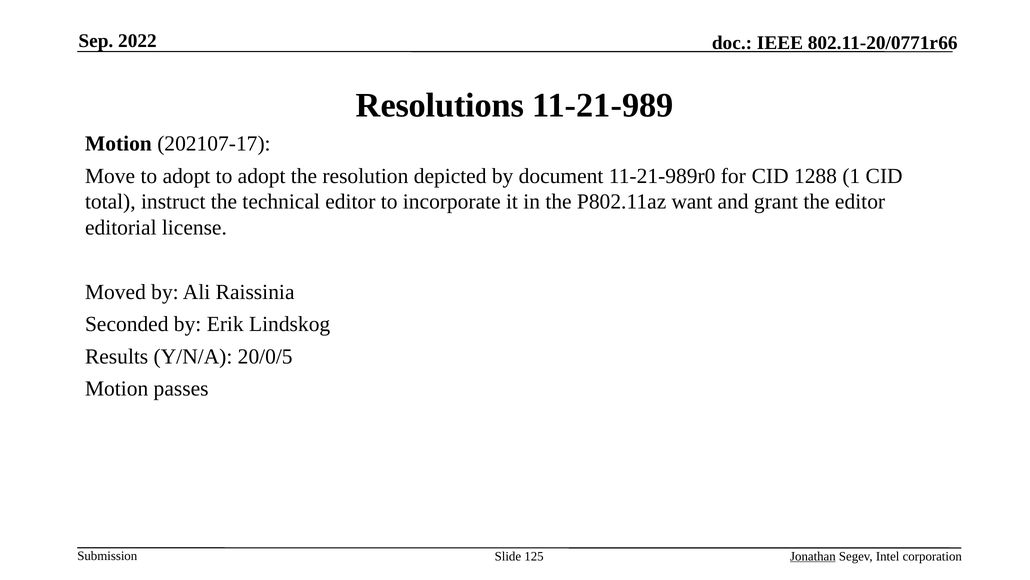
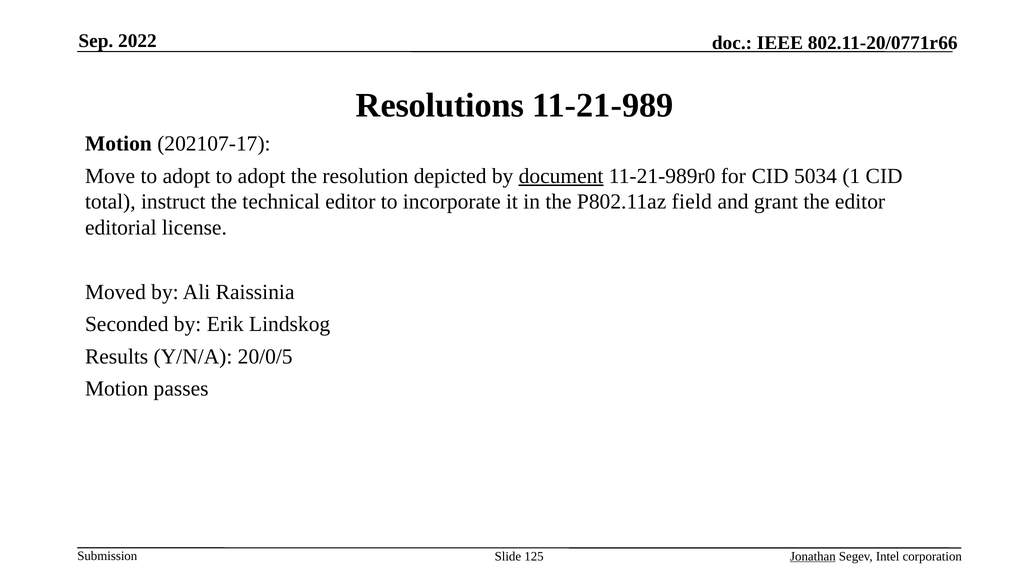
document underline: none -> present
1288: 1288 -> 5034
want: want -> field
